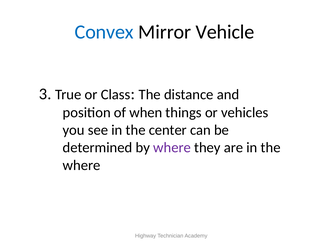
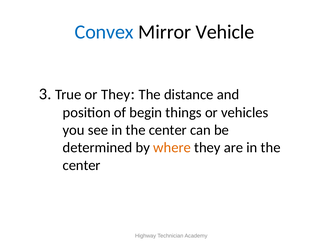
or Class: Class -> They
when: when -> begin
where at (172, 148) colour: purple -> orange
where at (82, 165): where -> center
